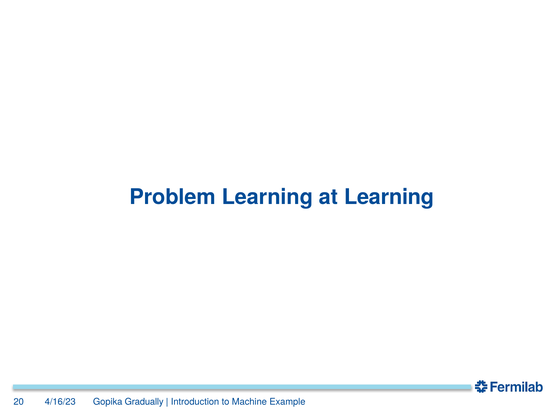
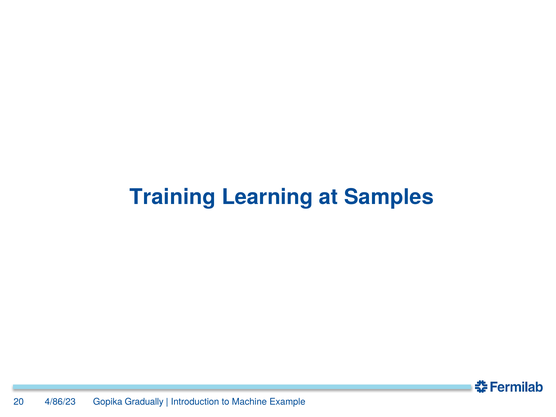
Problem: Problem -> Training
at Learning: Learning -> Samples
4/16/23: 4/16/23 -> 4/86/23
